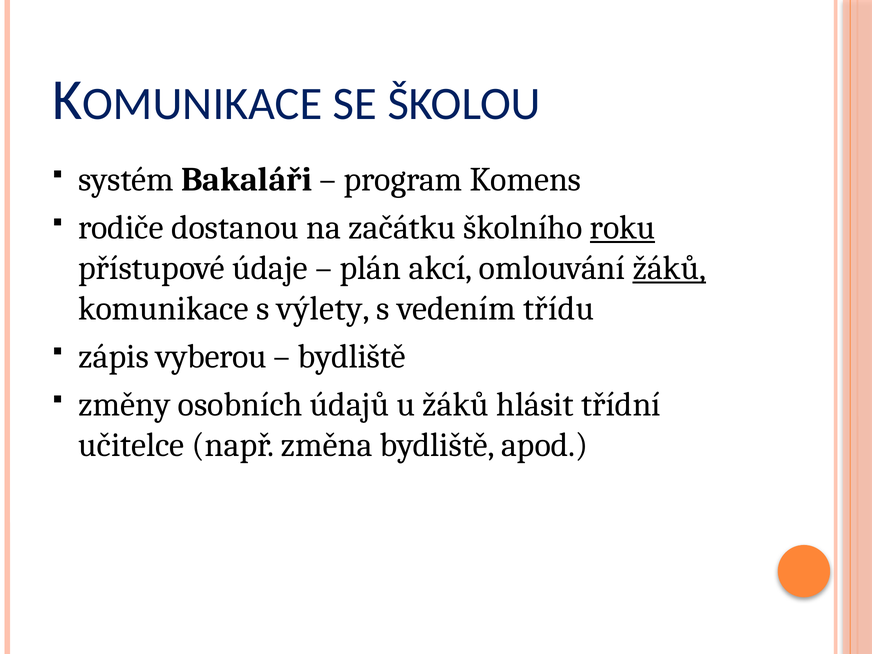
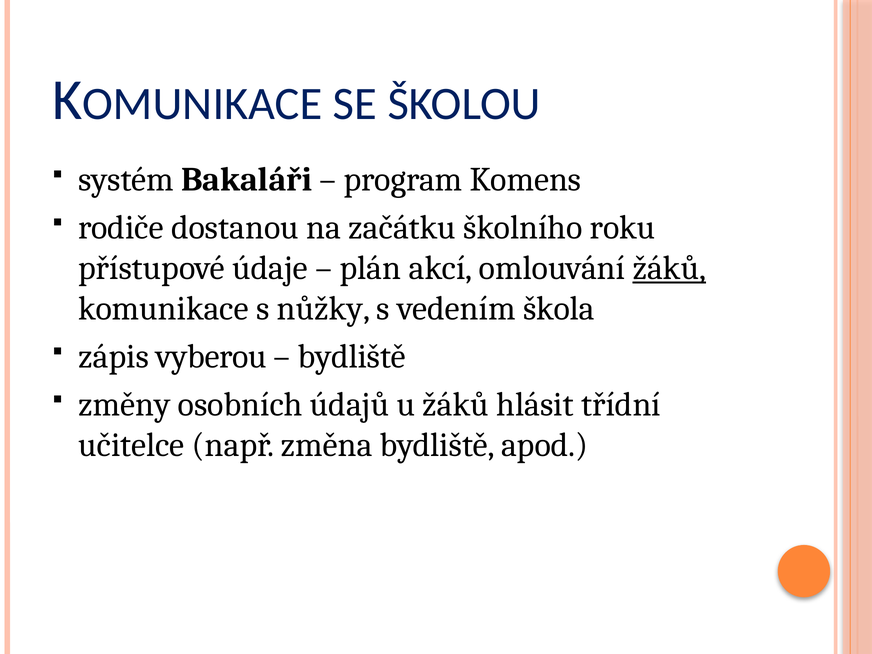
roku underline: present -> none
výlety: výlety -> nůžky
třídu: třídu -> škola
